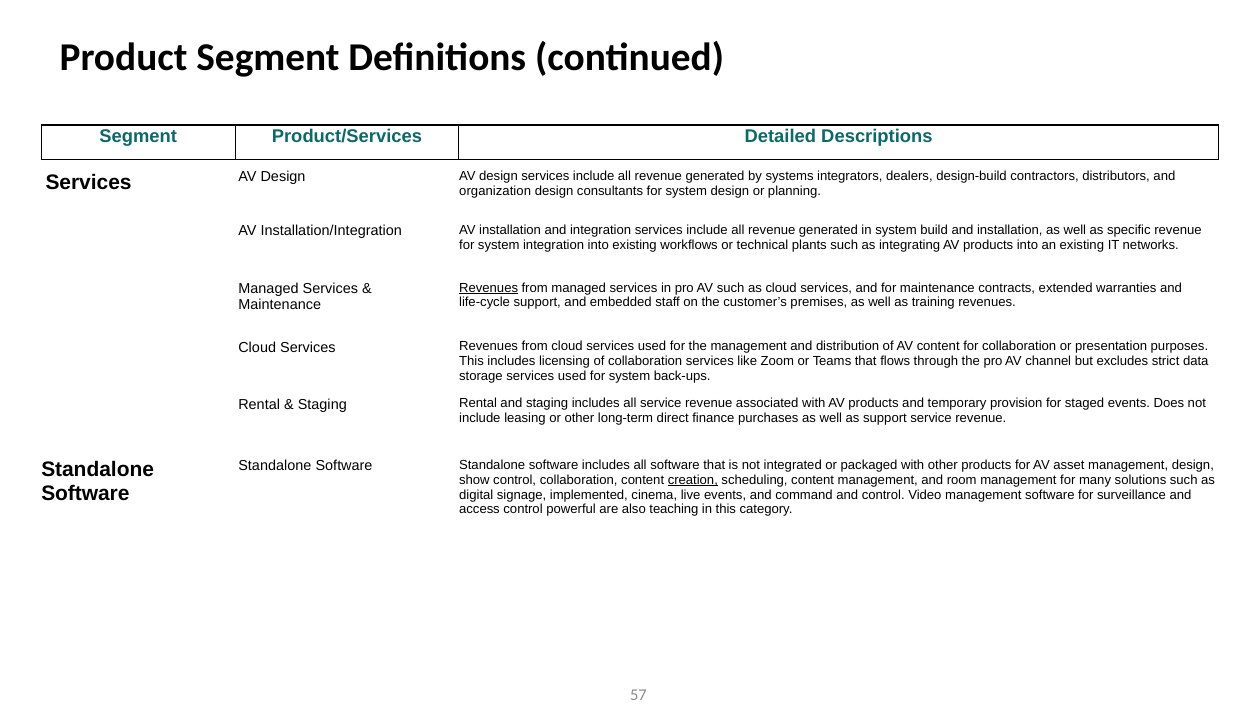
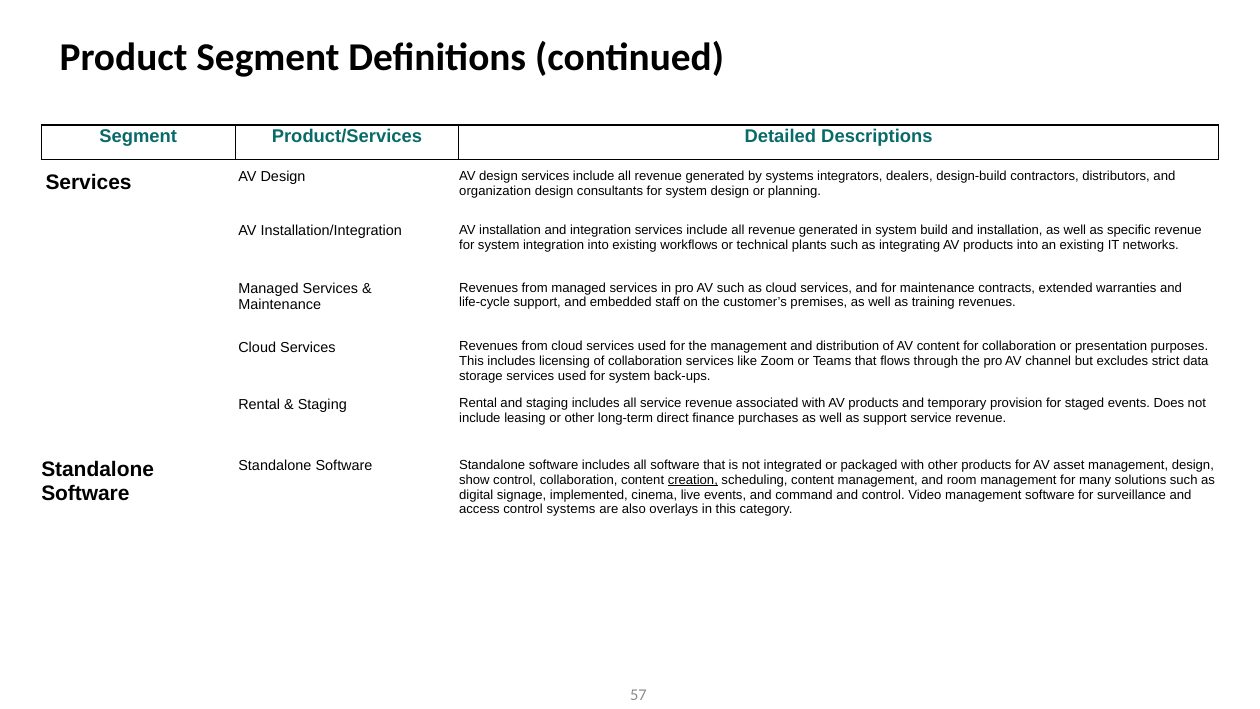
Revenues at (489, 288) underline: present -> none
control powerful: powerful -> systems
teaching: teaching -> overlays
